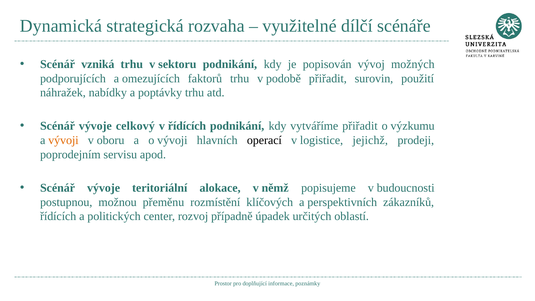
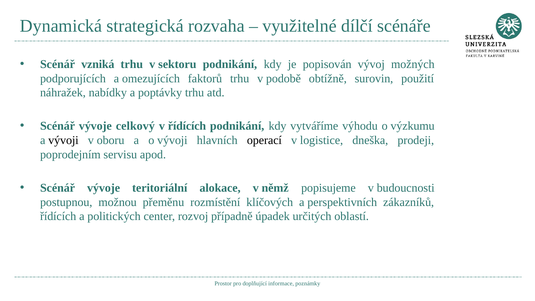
podobě přiřadit: přiřadit -> obtížně
vytváříme přiřadit: přiřadit -> výhodu
vývoji at (63, 140) colour: orange -> black
jejichž: jejichž -> dneška
